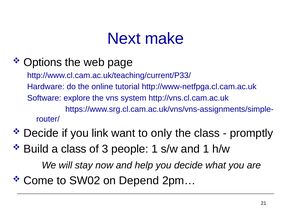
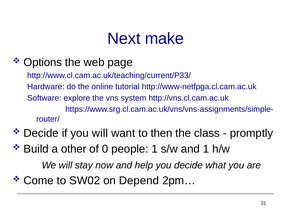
you link: link -> will
only: only -> then
a class: class -> other
3: 3 -> 0
